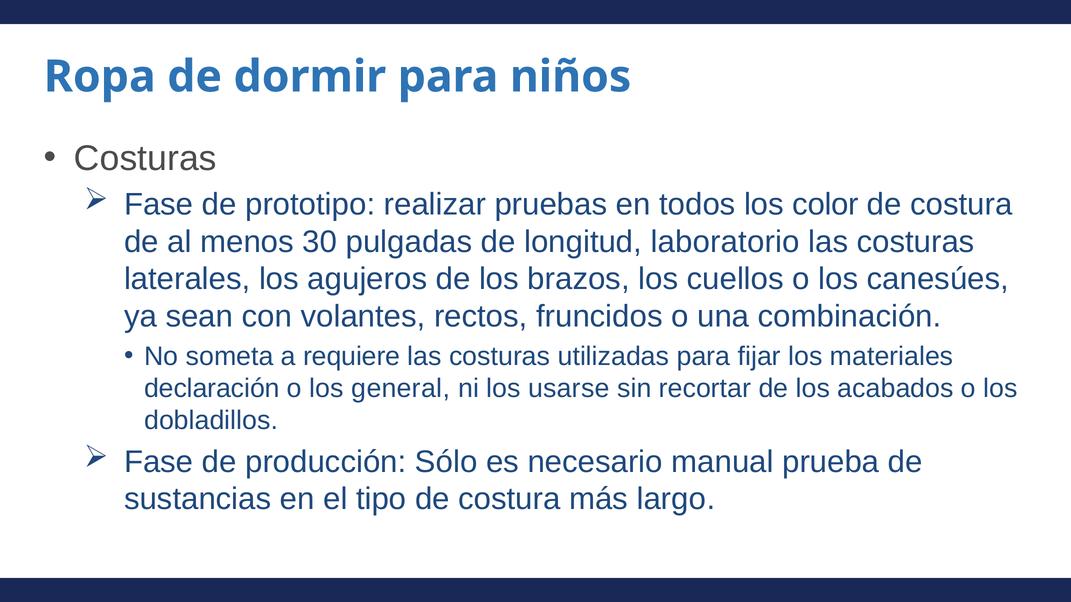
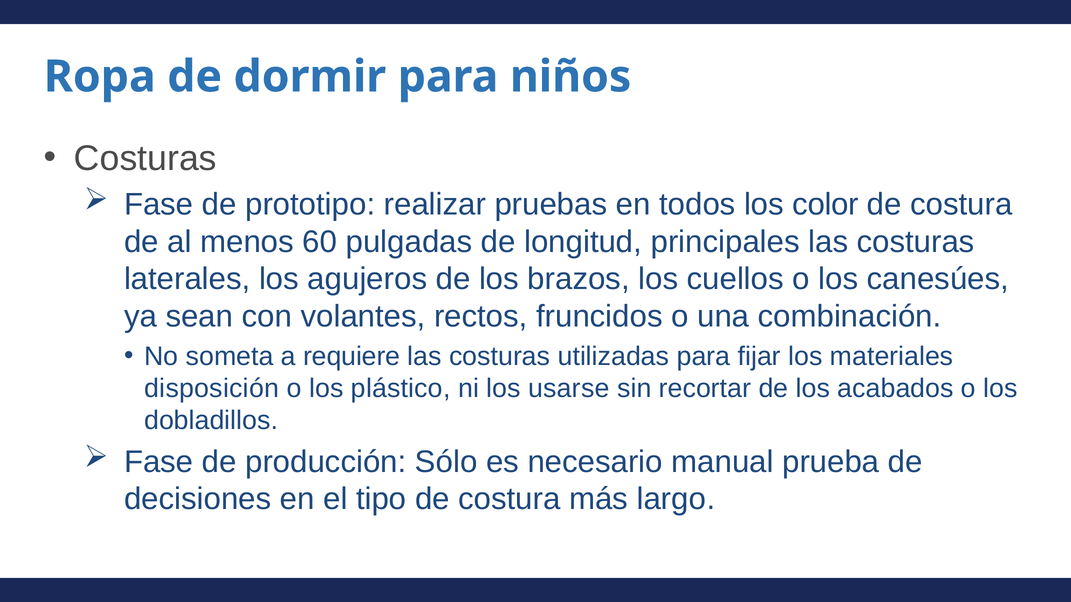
30: 30 -> 60
laboratorio: laboratorio -> principales
declaración: declaración -> disposición
general: general -> plástico
sustancias: sustancias -> decisiones
